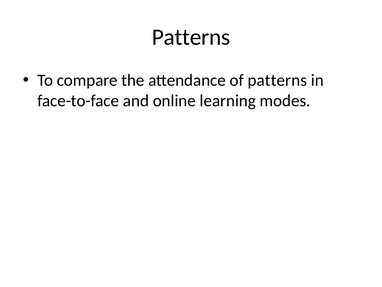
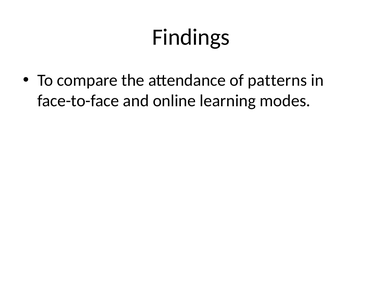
Patterns at (191, 37): Patterns -> Findings
